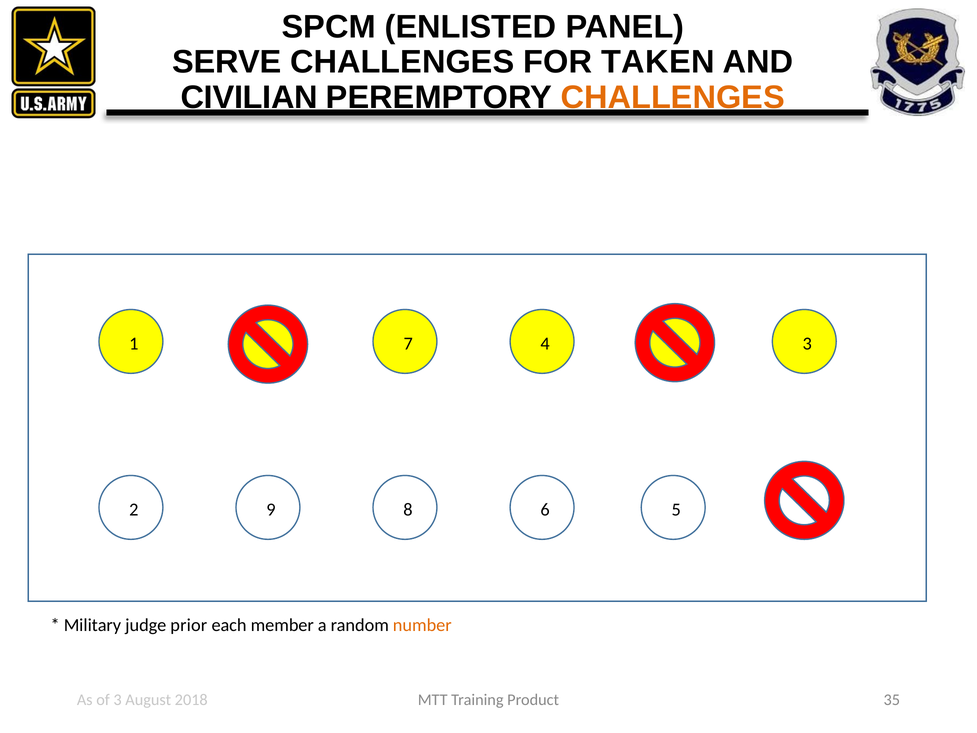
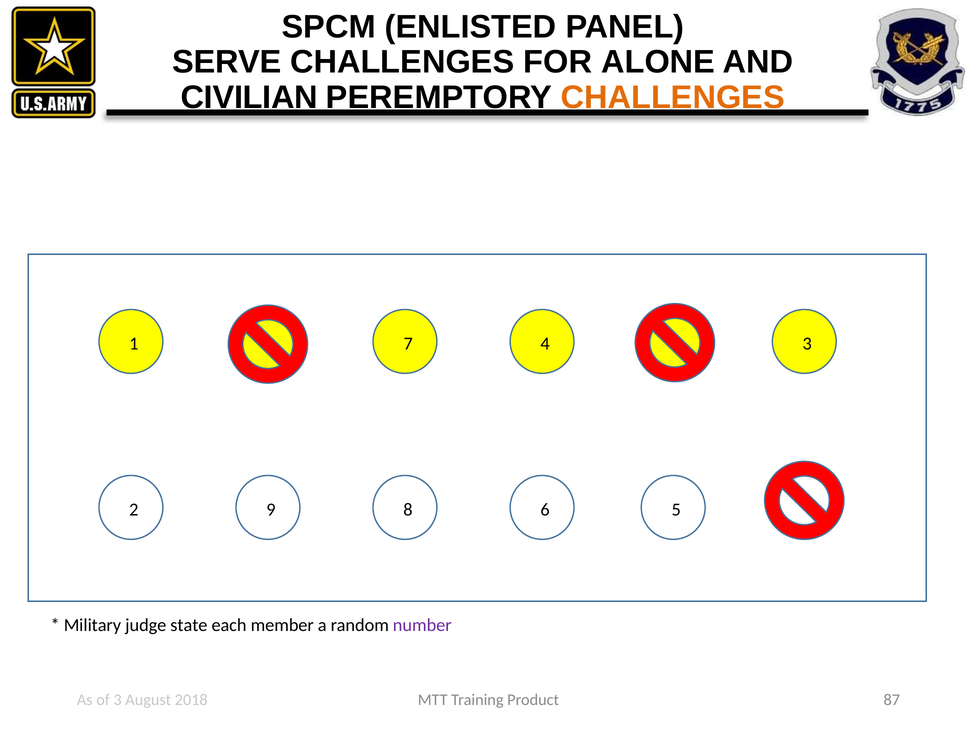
TAKEN: TAKEN -> ALONE
prior: prior -> state
number colour: orange -> purple
35: 35 -> 87
